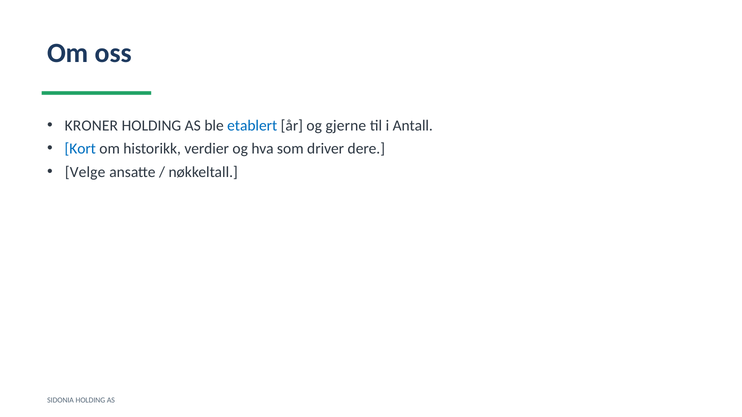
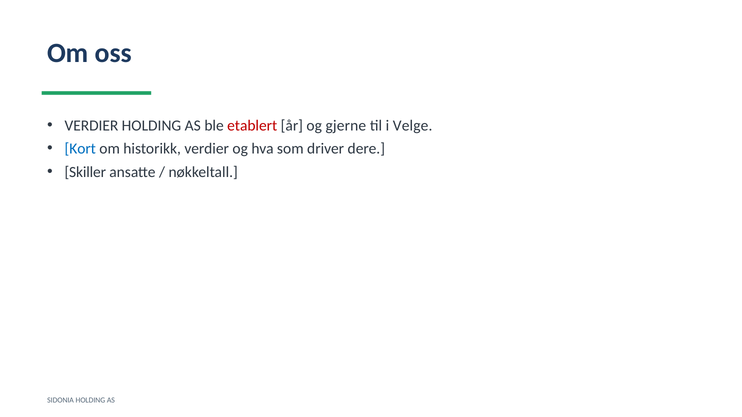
KRONER at (91, 126): KRONER -> VERDIER
etablert colour: blue -> red
Antall: Antall -> Velge
Velge: Velge -> Skiller
